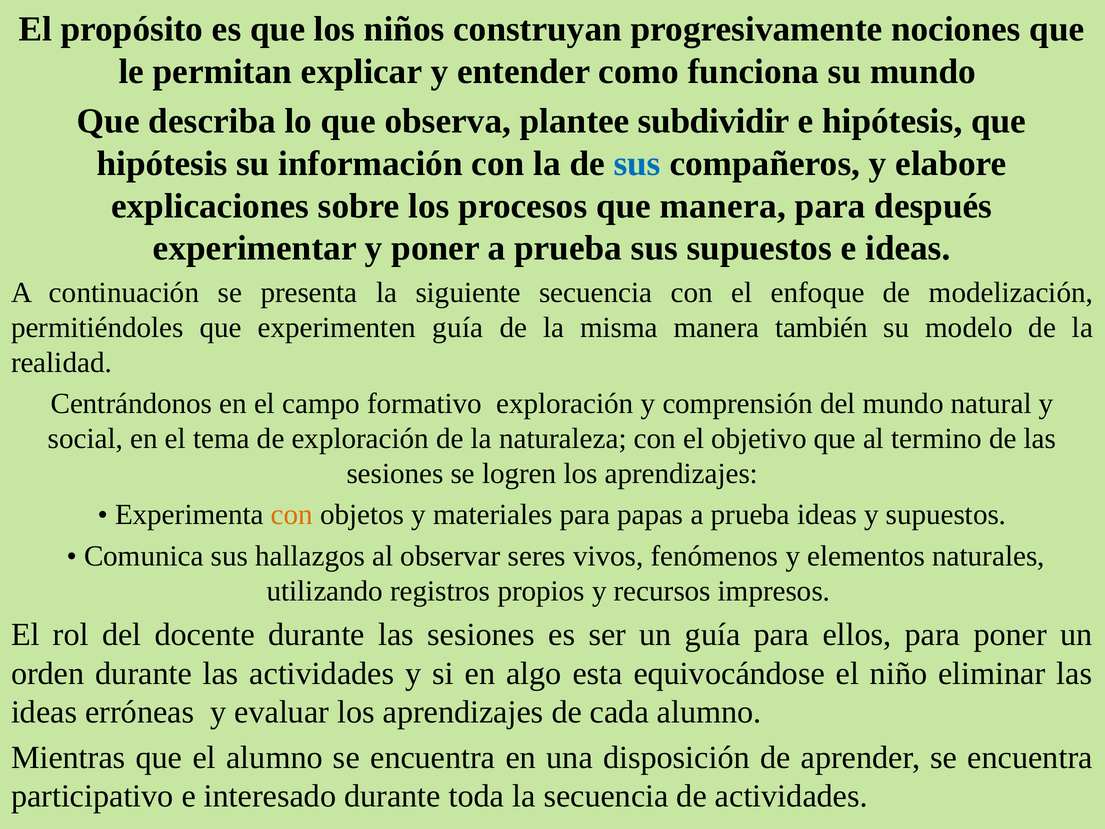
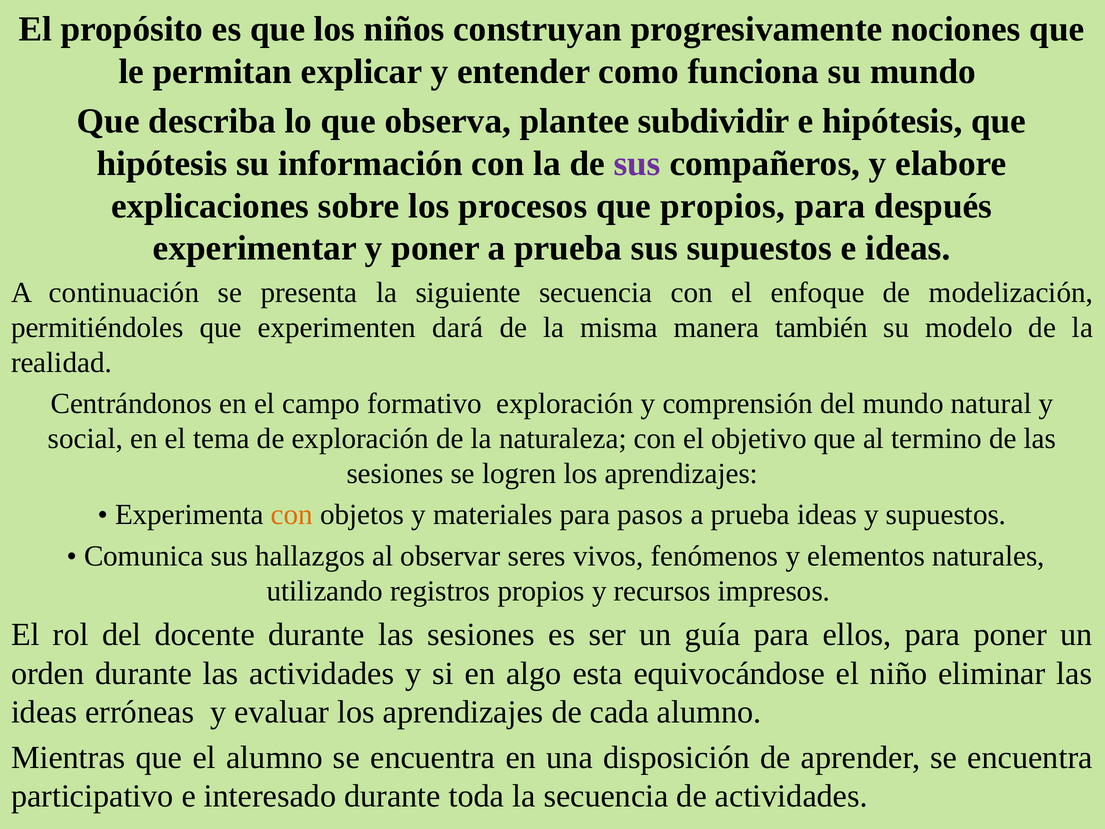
sus at (637, 164) colour: blue -> purple
que manera: manera -> propios
experimenten guía: guía -> dará
papas: papas -> pasos
